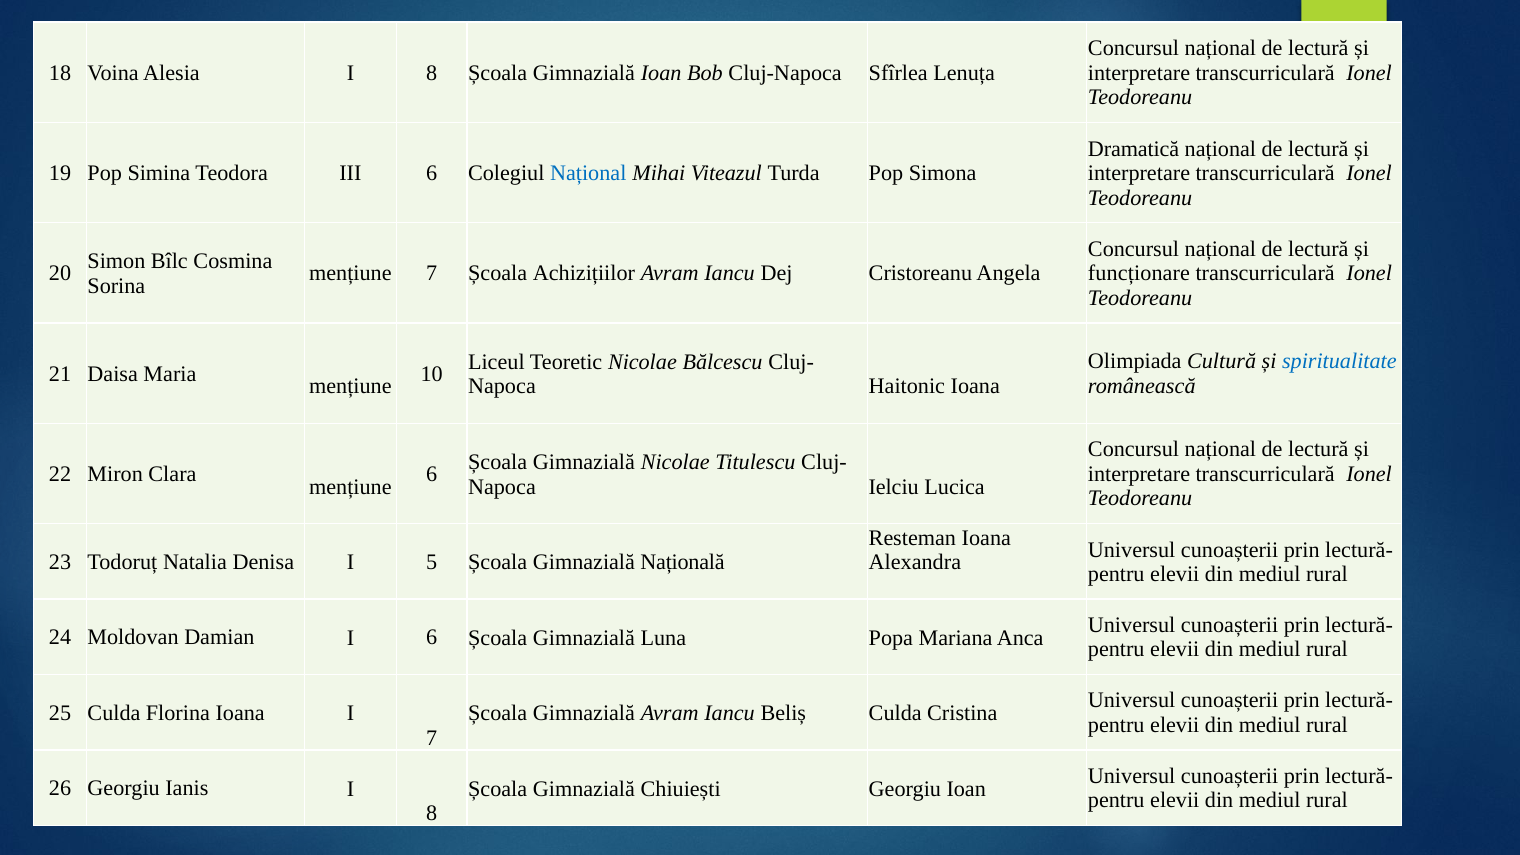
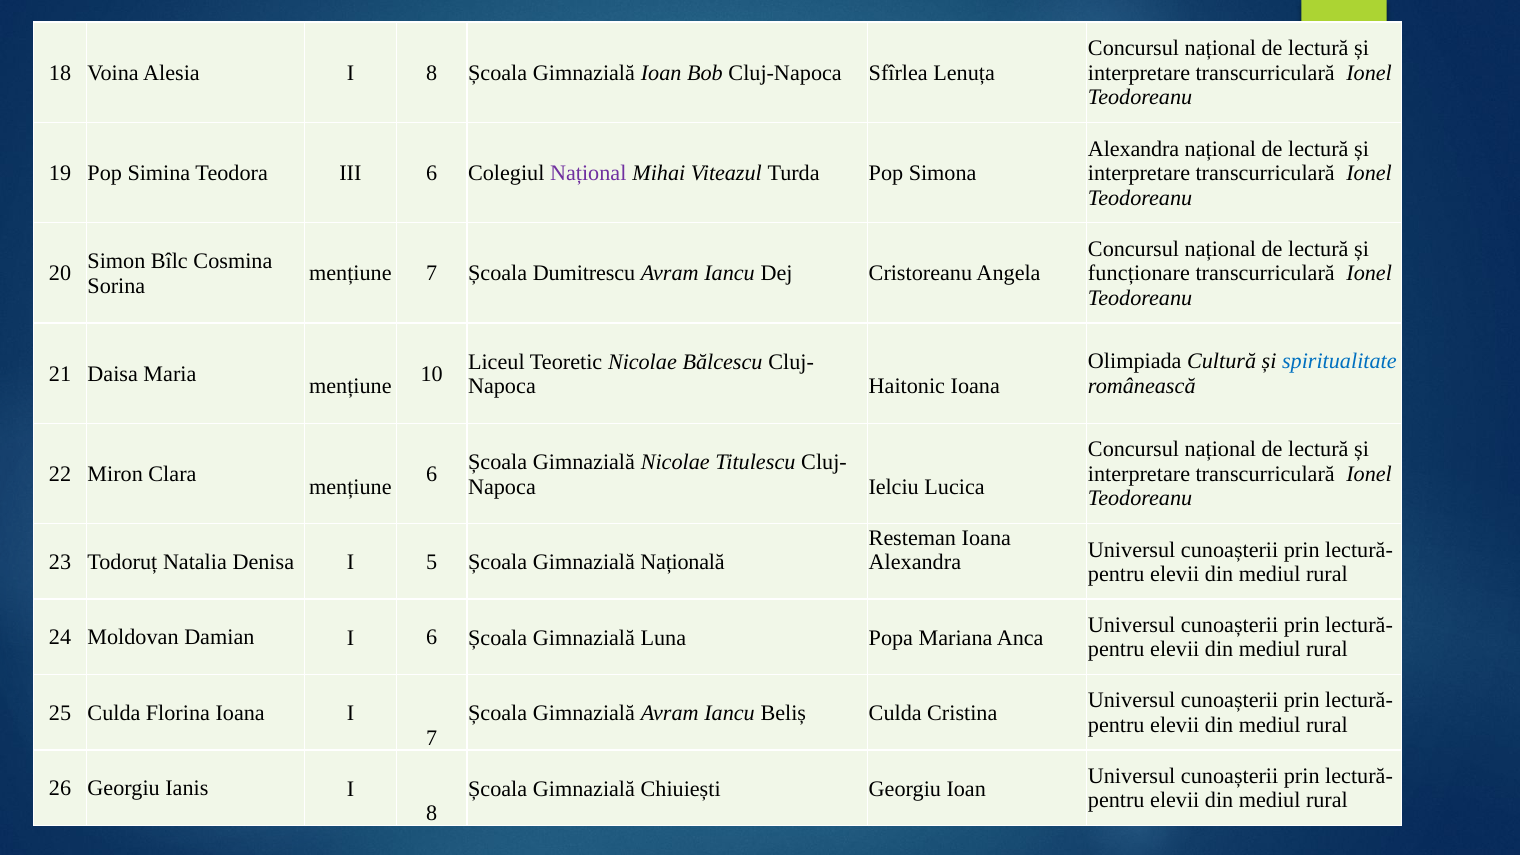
Dramatică at (1134, 149): Dramatică -> Alexandra
Național at (588, 173) colour: blue -> purple
Achizițiilor: Achizițiilor -> Dumitrescu
